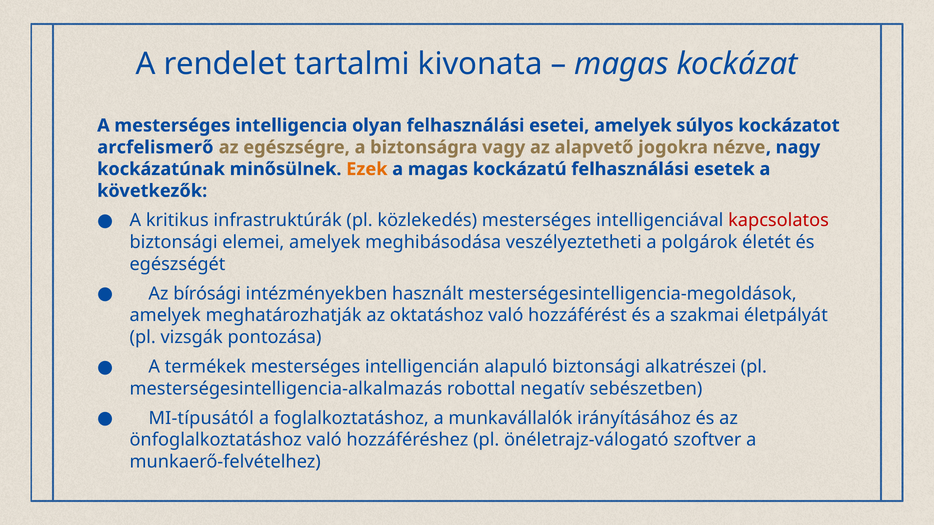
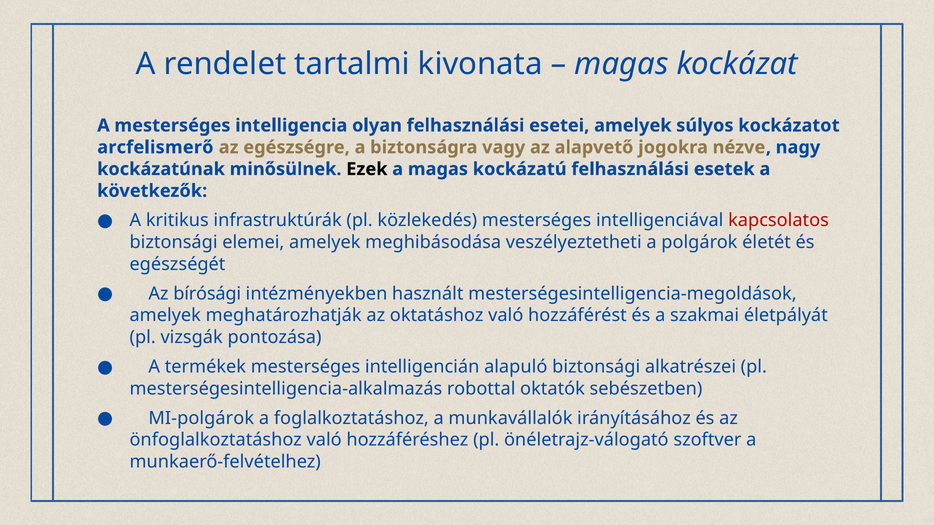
Ezek colour: orange -> black
negatív: negatív -> oktatók
MI-típusától: MI-típusától -> MI-polgárok
